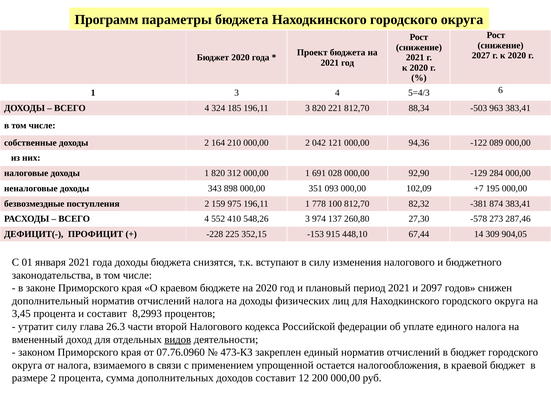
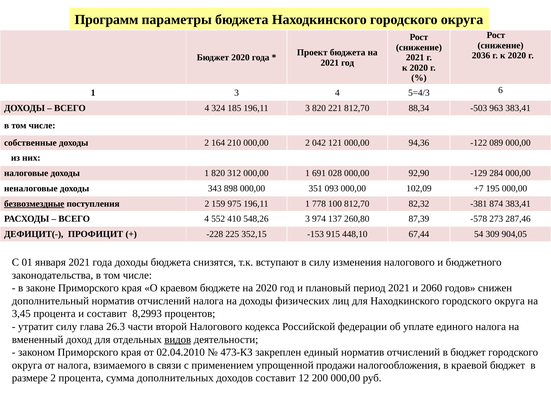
2027: 2027 -> 2036
безвозмездные underline: none -> present
27,30: 27,30 -> 87,39
14: 14 -> 54
2097: 2097 -> 2060
07.76.0960: 07.76.0960 -> 02.04.2010
остается: остается -> продажи
